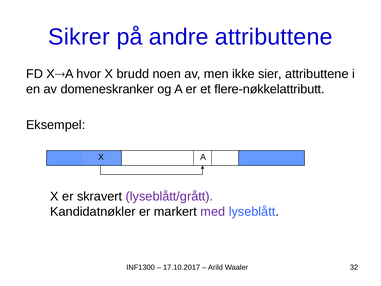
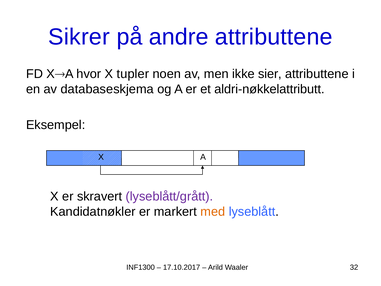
brudd: brudd -> tupler
domeneskranker: domeneskranker -> databaseskjema
flere-nøkkelattributt: flere-nøkkelattributt -> aldri-nøkkelattributt
med colour: purple -> orange
